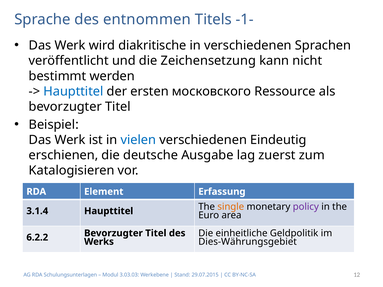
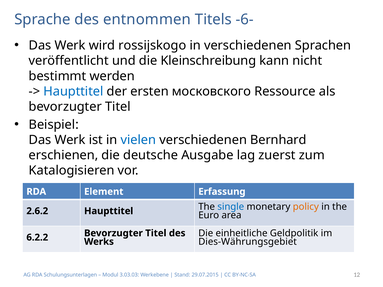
-1-: -1- -> -6-
diakritische: diakritische -> rossijskogo
Zeichensetzung: Zeichensetzung -> Kleinschreibung
Eindeutig: Eindeutig -> Bernhard
single colour: orange -> blue
policy colour: purple -> orange
3.1.4: 3.1.4 -> 2.6.2
